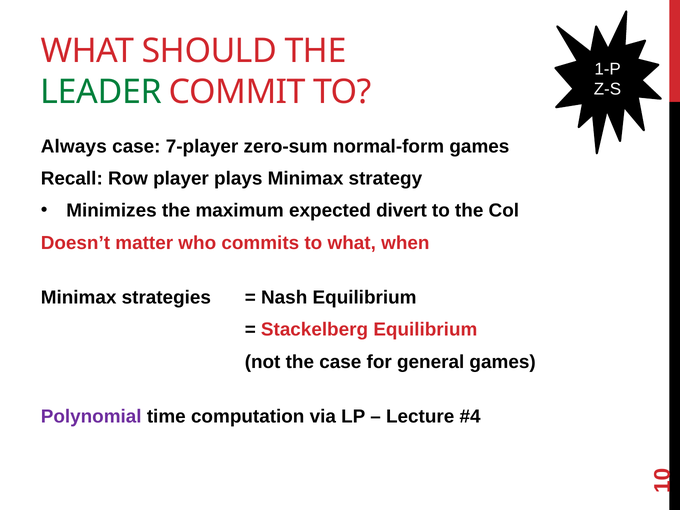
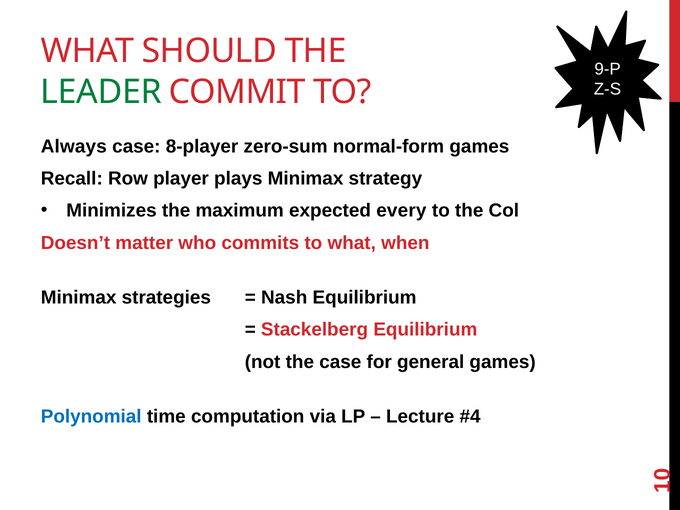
1-P: 1-P -> 9-P
7-player: 7-player -> 8-player
divert: divert -> every
Polynomial colour: purple -> blue
